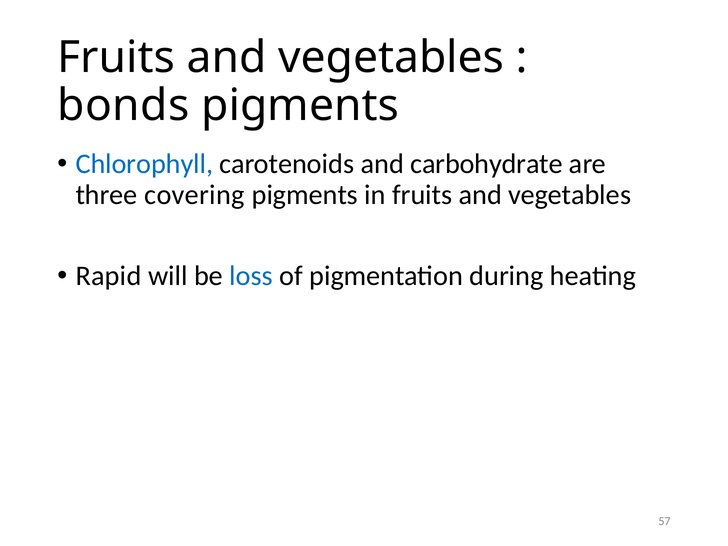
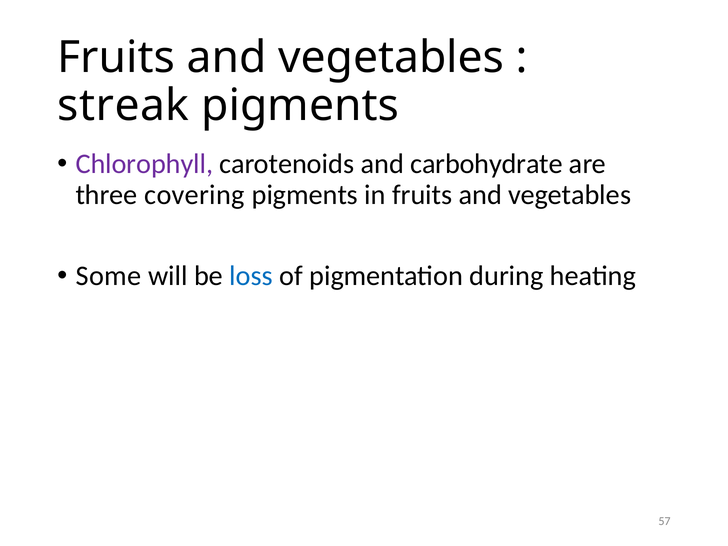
bonds: bonds -> streak
Chlorophyll colour: blue -> purple
Rapid: Rapid -> Some
